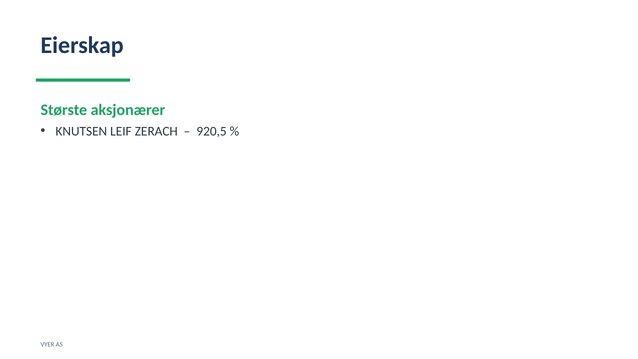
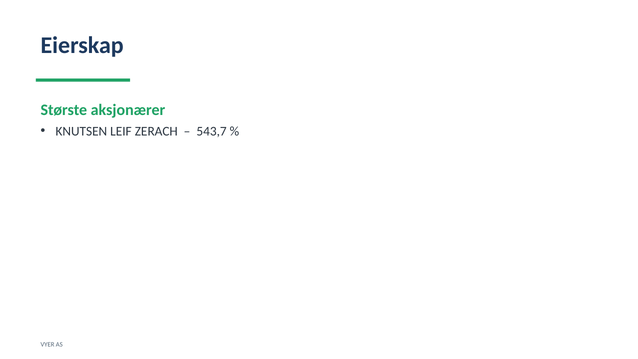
920,5: 920,5 -> 543,7
